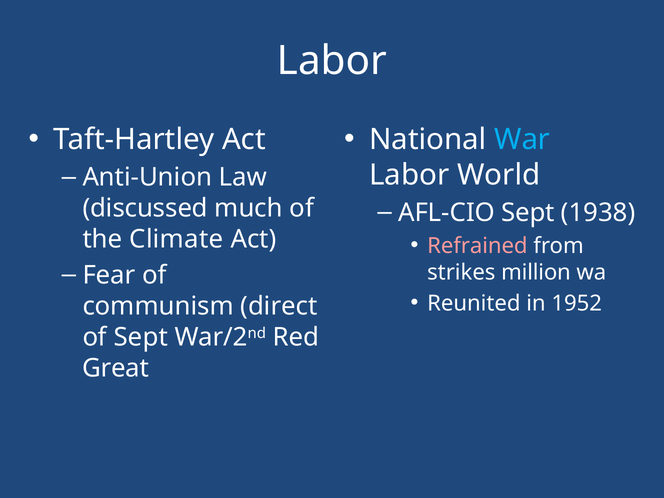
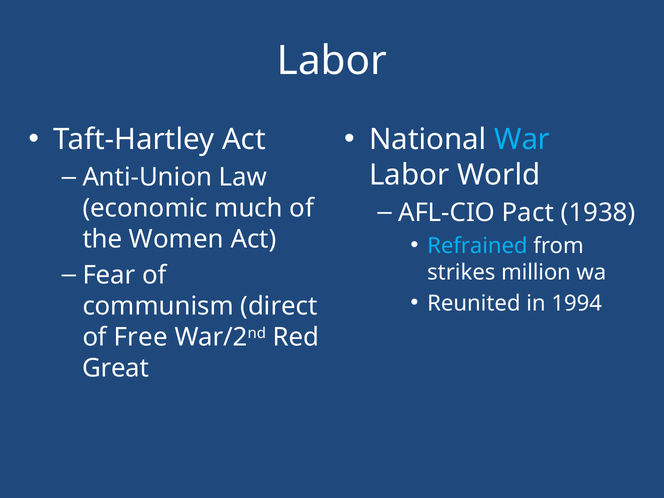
AFL-CIO Sept: Sept -> Pact
discussed: discussed -> economic
Climate: Climate -> Women
Refrained colour: pink -> light blue
1952: 1952 -> 1994
of Sept: Sept -> Free
